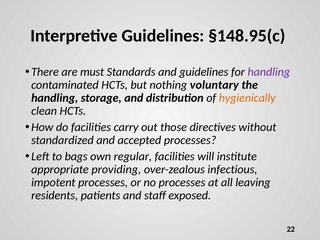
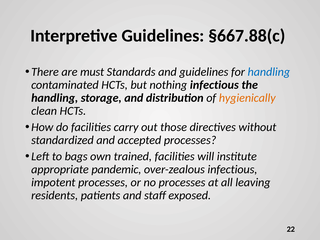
§148.95(c: §148.95(c -> §667.88(c
handling at (269, 72) colour: purple -> blue
nothing voluntary: voluntary -> infectious
regular: regular -> trained
providing: providing -> pandemic
